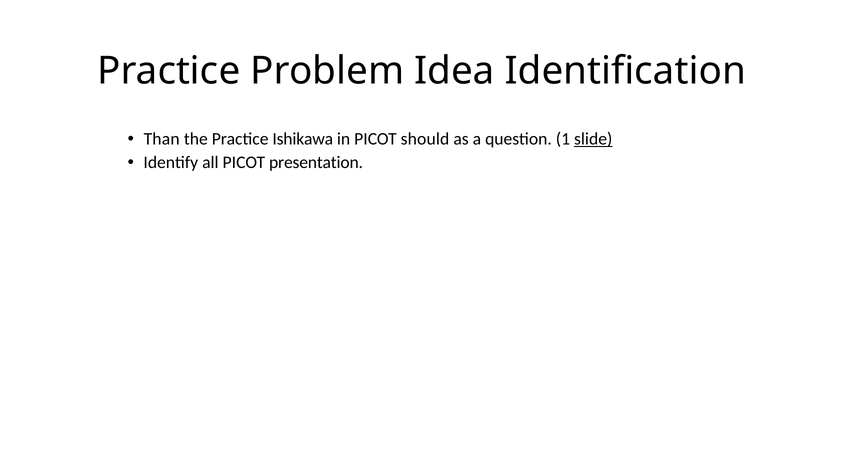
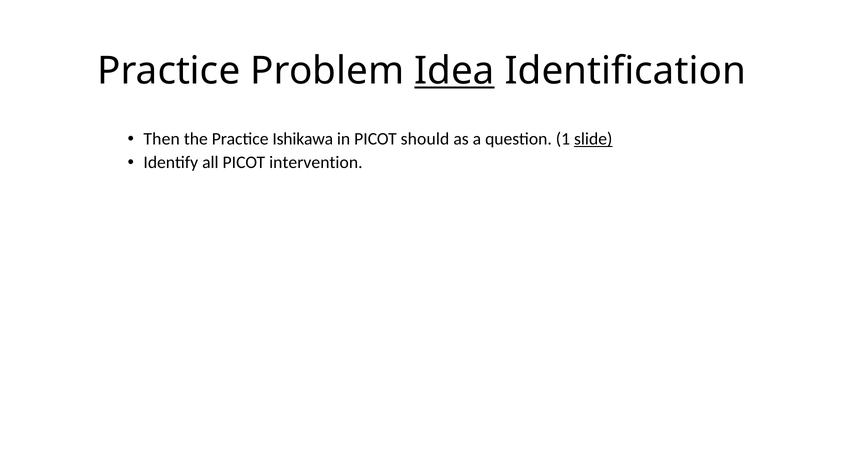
Idea underline: none -> present
Than: Than -> Then
presentation: presentation -> intervention
